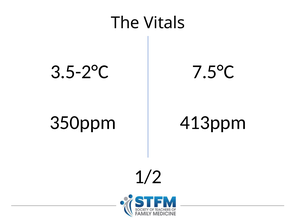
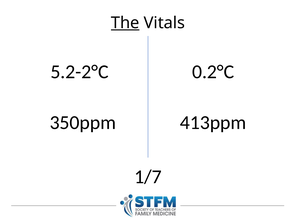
The underline: none -> present
3.5-2°C: 3.5-2°C -> 5.2-2°C
7.5°C: 7.5°C -> 0.2°C
1/2: 1/2 -> 1/7
